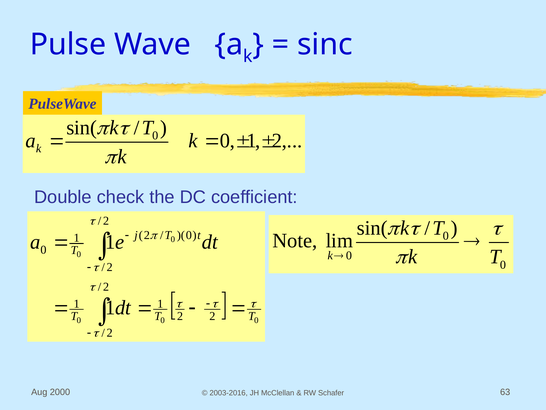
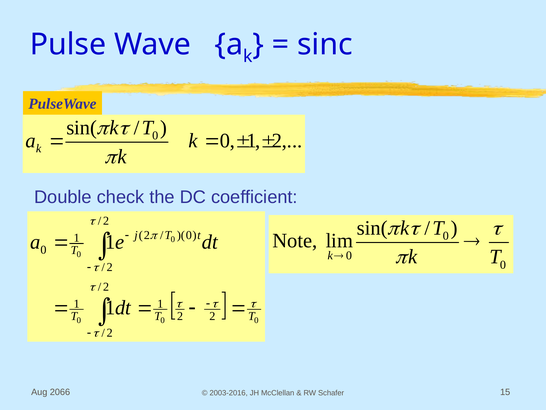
2000: 2000 -> 2066
63: 63 -> 15
